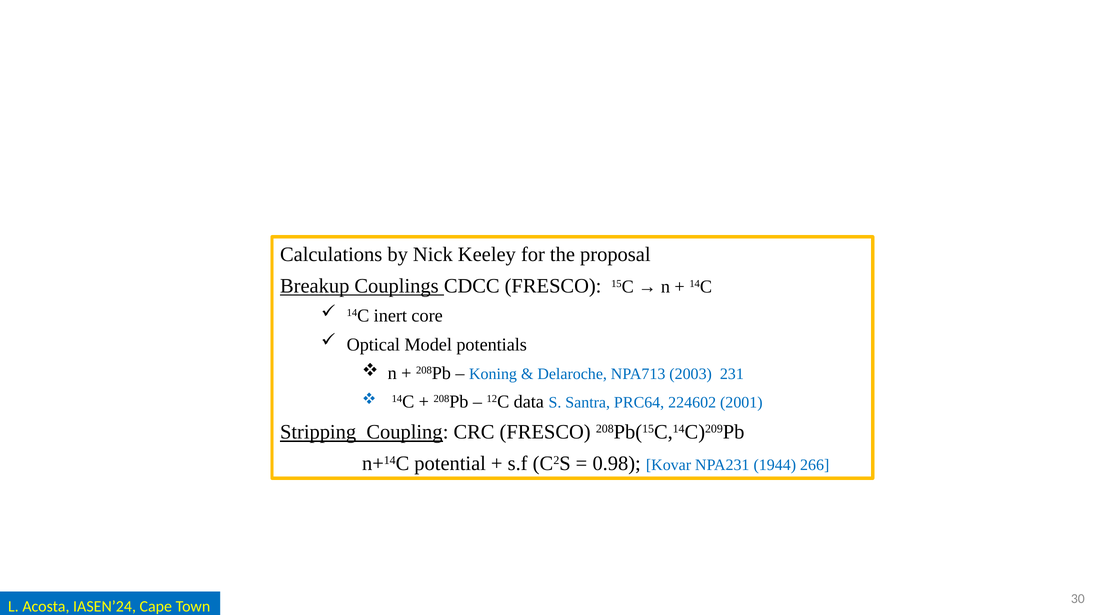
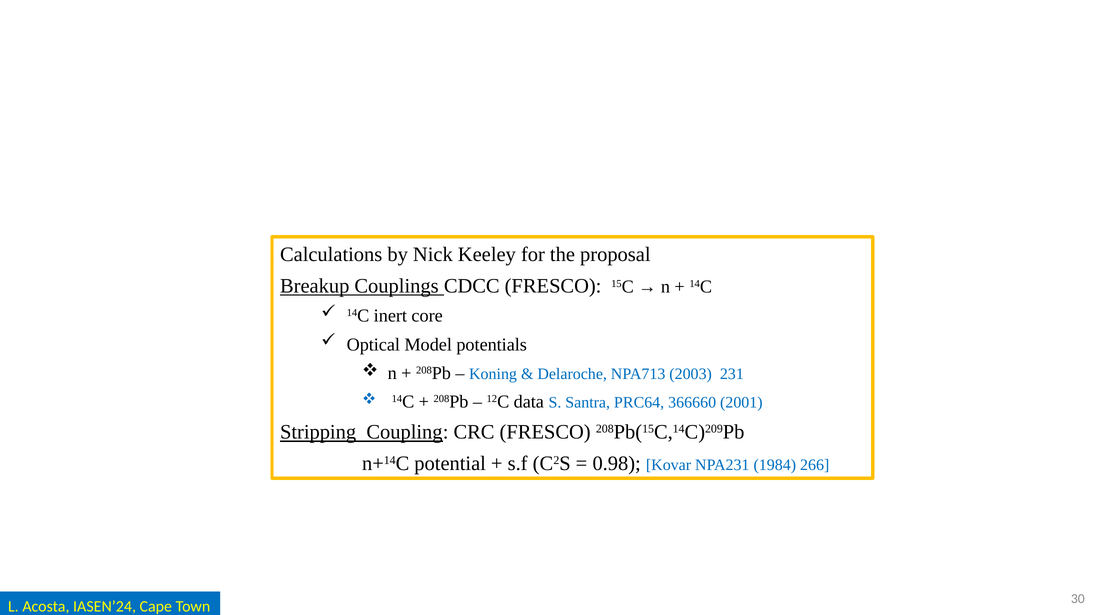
224602: 224602 -> 366660
1944: 1944 -> 1984
